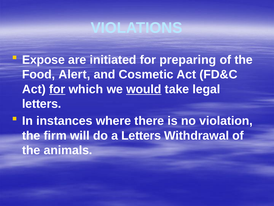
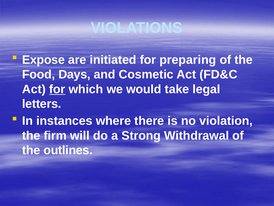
Alert: Alert -> Days
would underline: present -> none
a Letters: Letters -> Strong
animals: animals -> outlines
